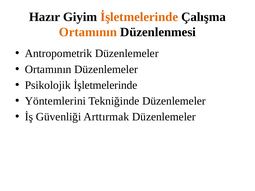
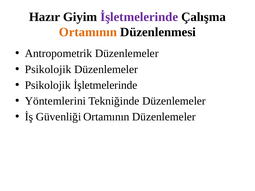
İşletmelerinde at (139, 17) colour: orange -> purple
Ortamının at (48, 69): Ortamının -> Psikolojik
Güvenliği Arttırmak: Arttırmak -> Ortamının
